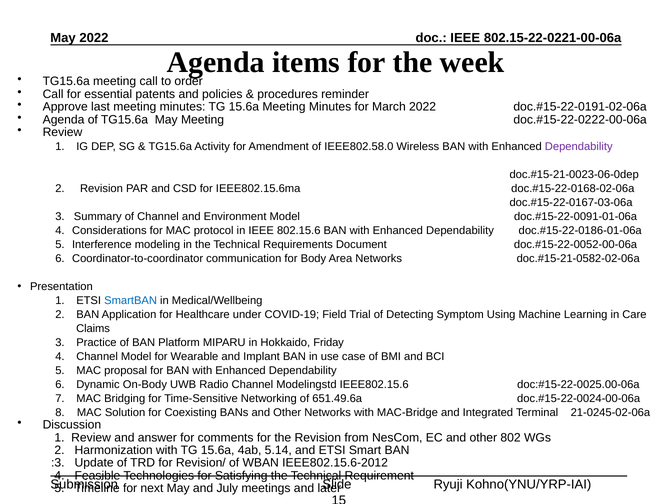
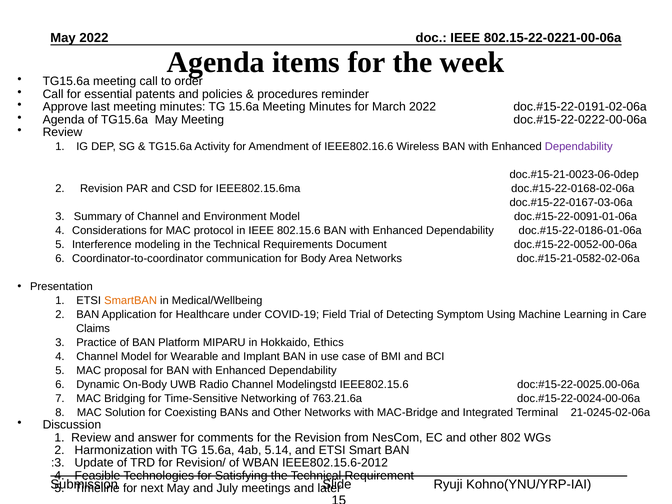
IEEE802.58.0: IEEE802.58.0 -> IEEE802.16.6
SmartBAN colour: blue -> orange
Friday: Friday -> Ethics
651.49.6a: 651.49.6a -> 763.21.6a
